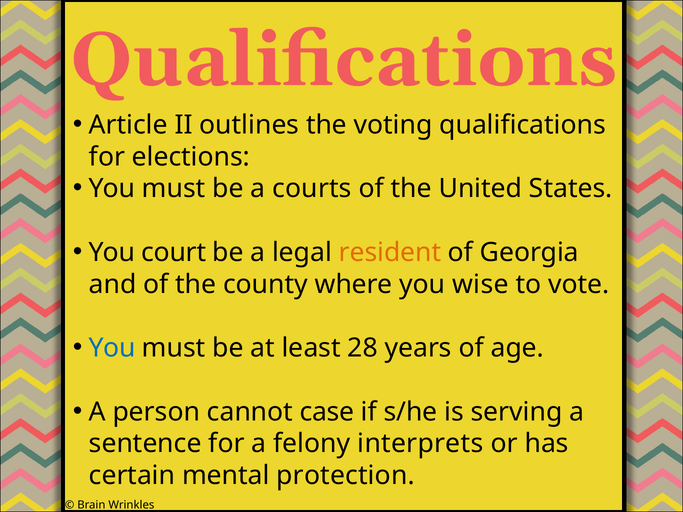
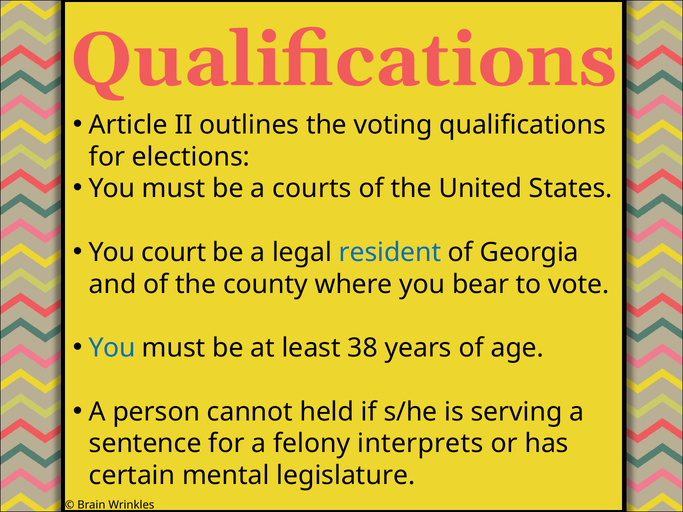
resident colour: orange -> blue
wise: wise -> bear
28: 28 -> 38
case: case -> held
protection: protection -> legislature
